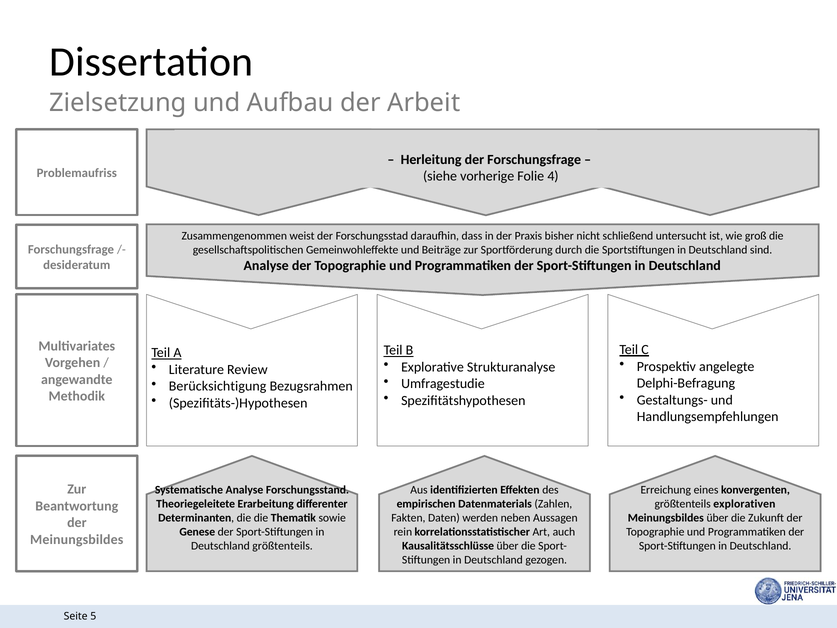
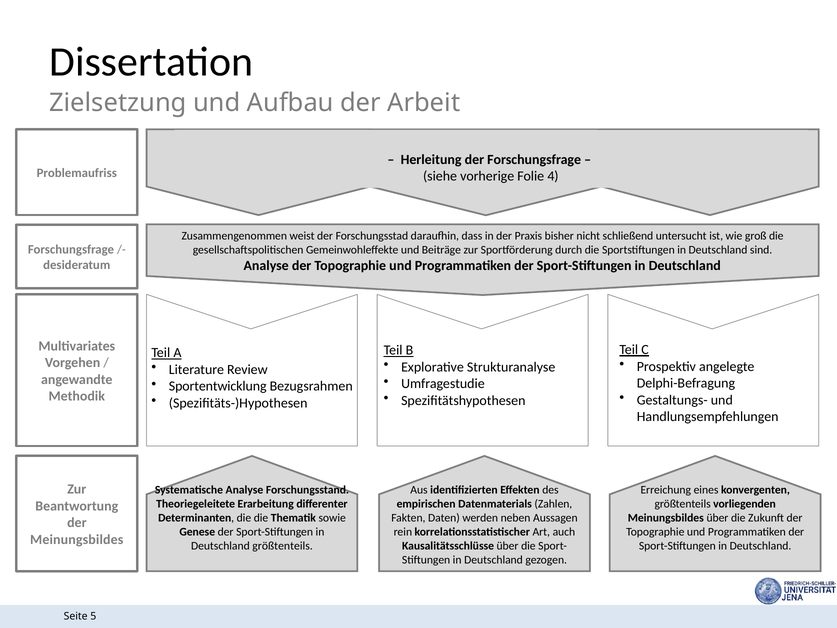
Berücksichtigung: Berücksichtigung -> Sportentwicklung
explorativen: explorativen -> vorliegenden
